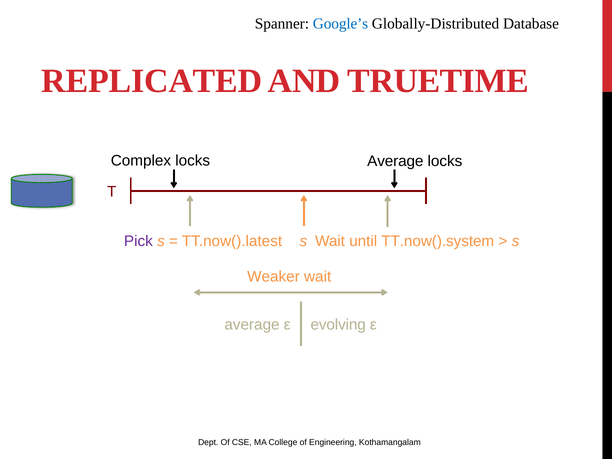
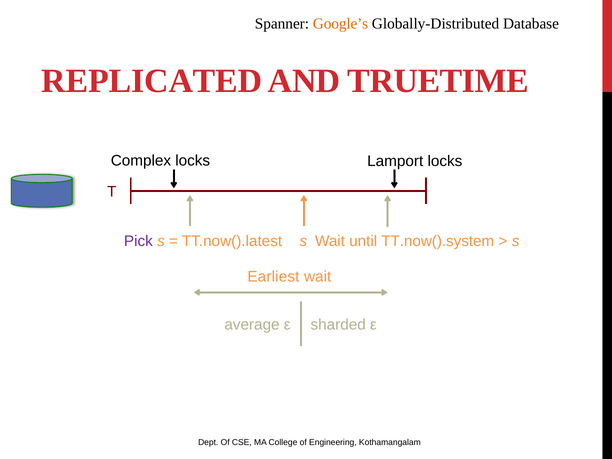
Google’s colour: blue -> orange
locks Average: Average -> Lamport
Weaker: Weaker -> Earliest
evolving: evolving -> sharded
